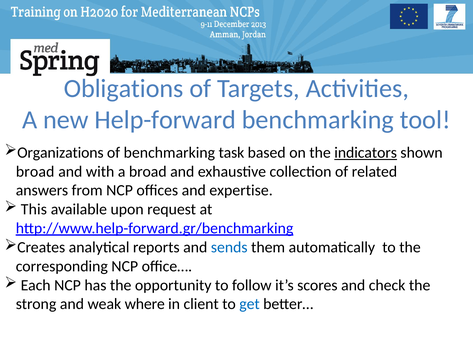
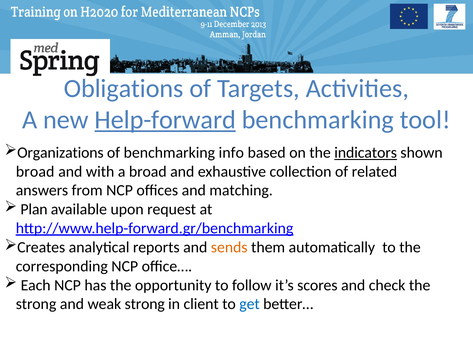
Help-forward underline: none -> present
task: task -> info
expertise: expertise -> matching
This: This -> Plan
sends colour: blue -> orange
weak where: where -> strong
